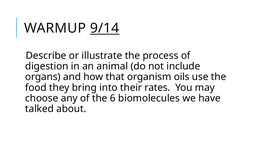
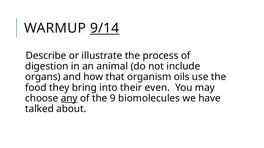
rates: rates -> even
any underline: none -> present
6: 6 -> 9
